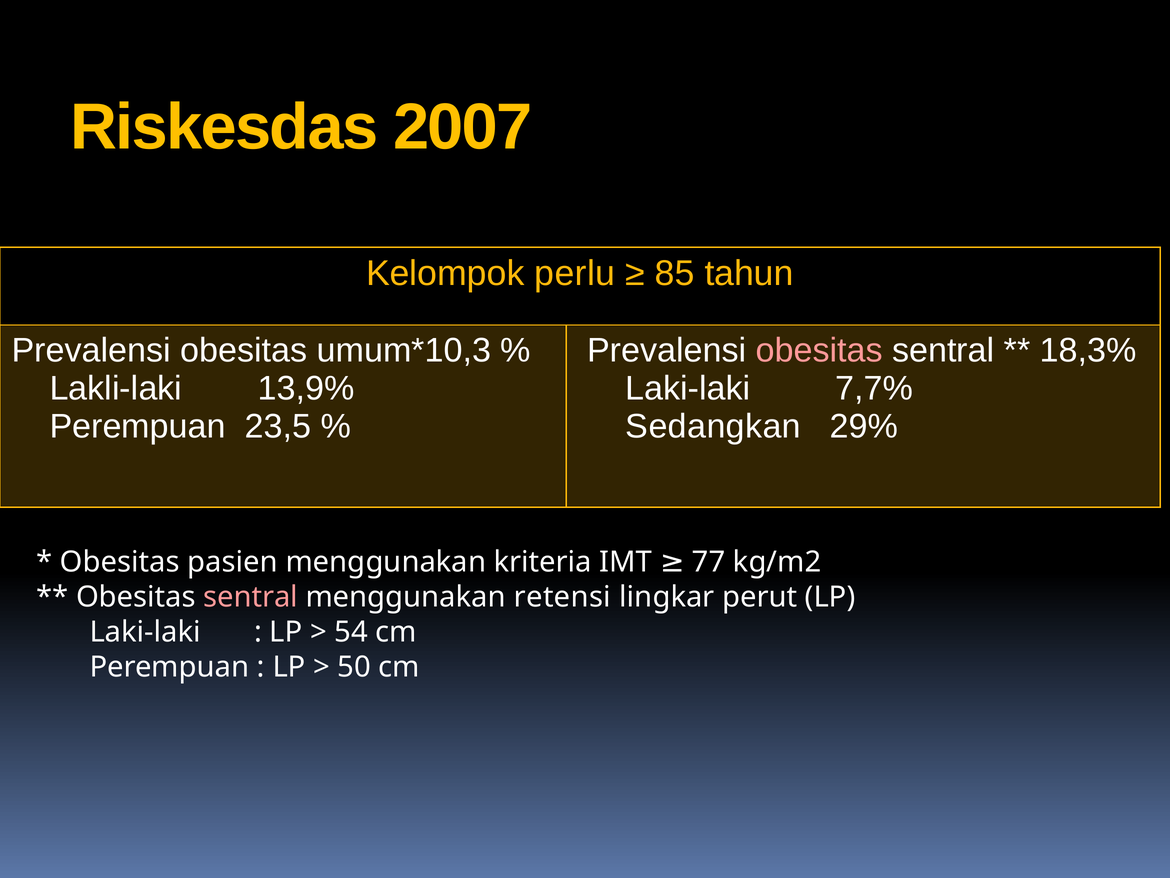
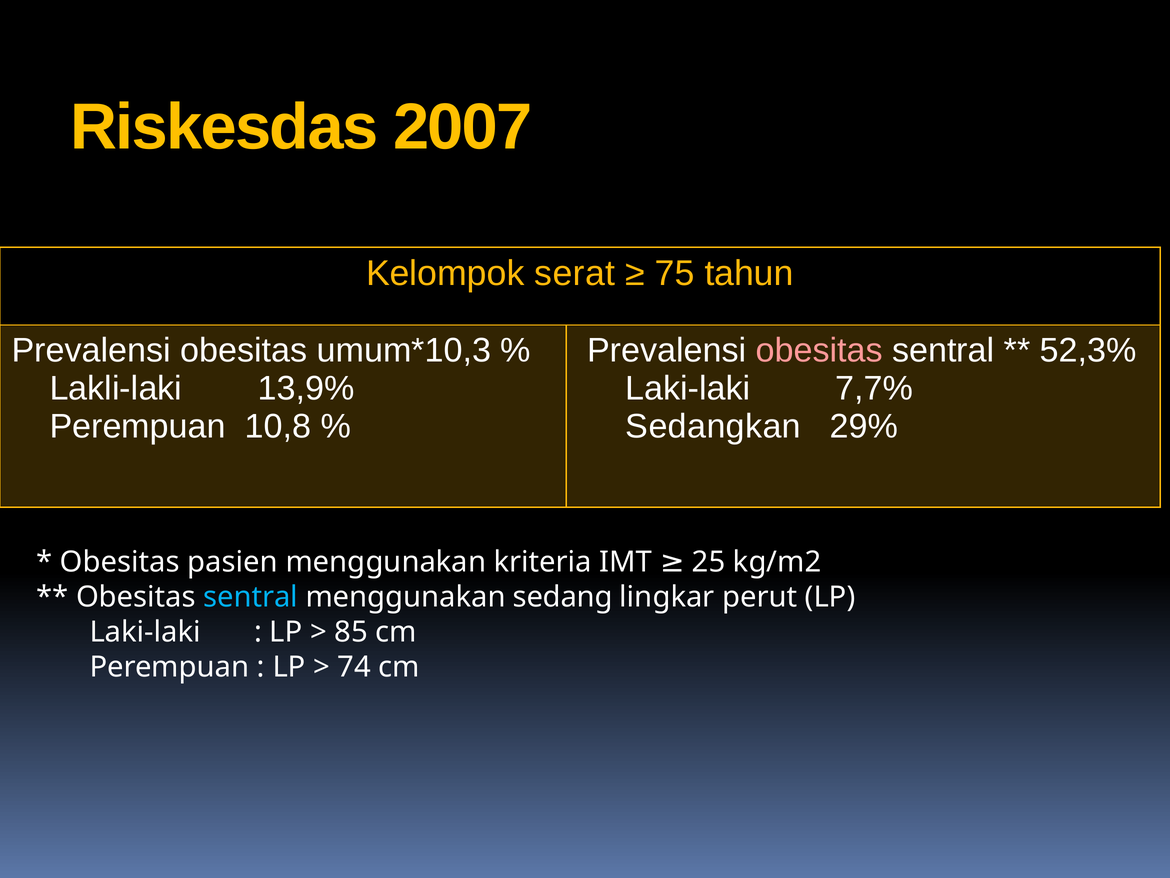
perlu: perlu -> serat
85: 85 -> 75
18,3%: 18,3% -> 52,3%
23,5: 23,5 -> 10,8
77: 77 -> 25
sentral at (251, 597) colour: pink -> light blue
retensi: retensi -> sedang
54: 54 -> 85
50: 50 -> 74
